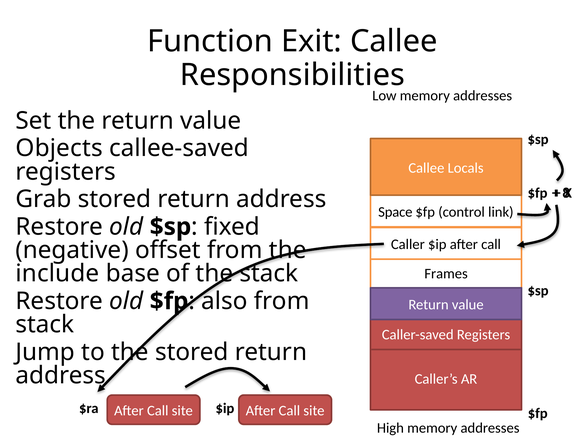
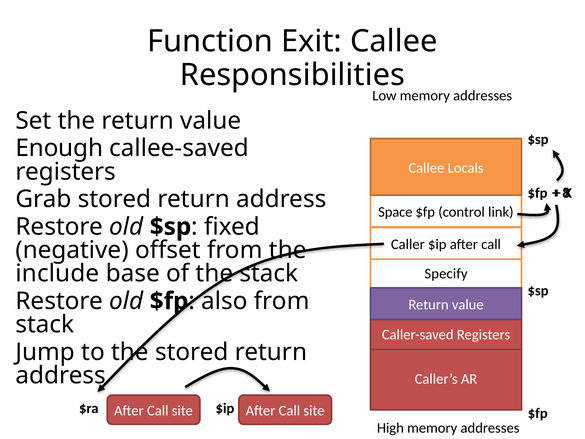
Objects: Objects -> Enough
Frames: Frames -> Specify
